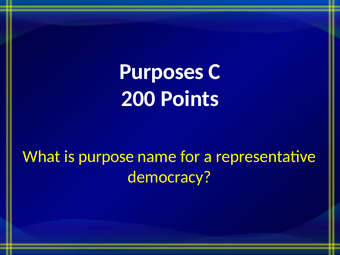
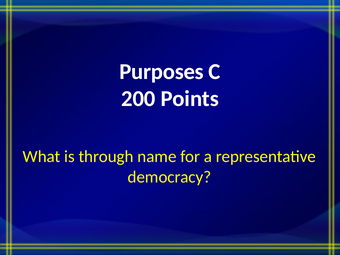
purpose: purpose -> through
